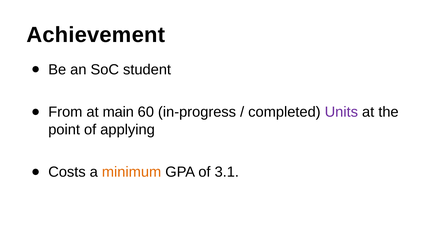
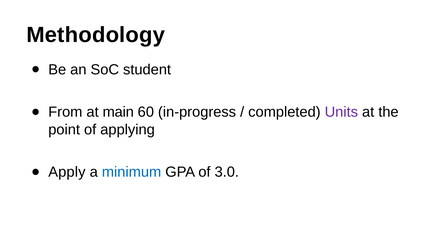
Achievement: Achievement -> Methodology
Costs: Costs -> Apply
minimum colour: orange -> blue
3.1: 3.1 -> 3.0
